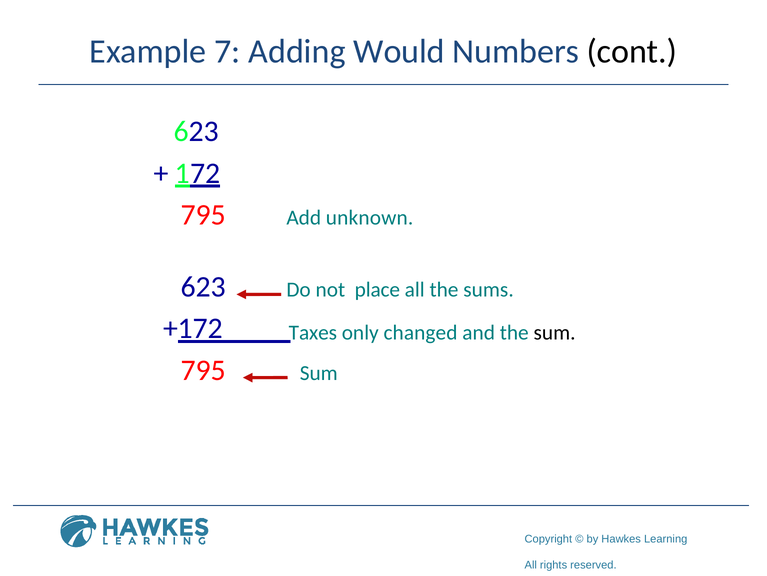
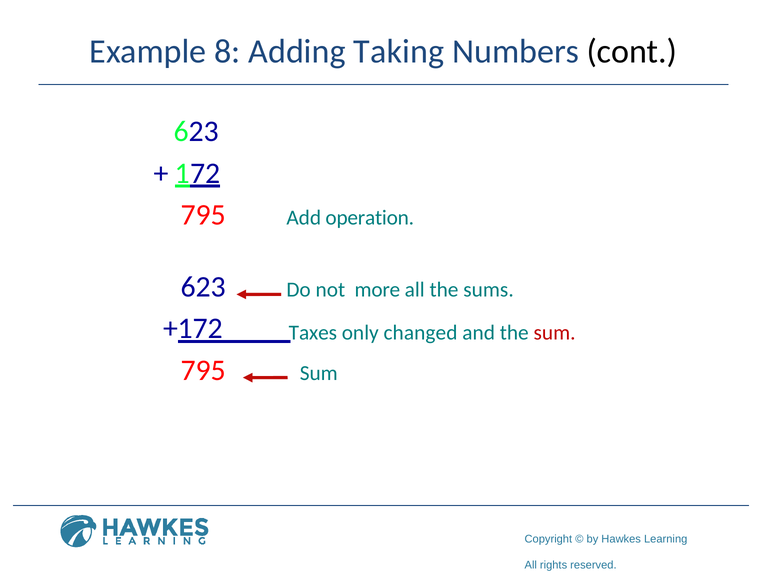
7: 7 -> 8
Would: Would -> Taking
unknown: unknown -> operation
place: place -> more
sum at (555, 332) colour: black -> red
